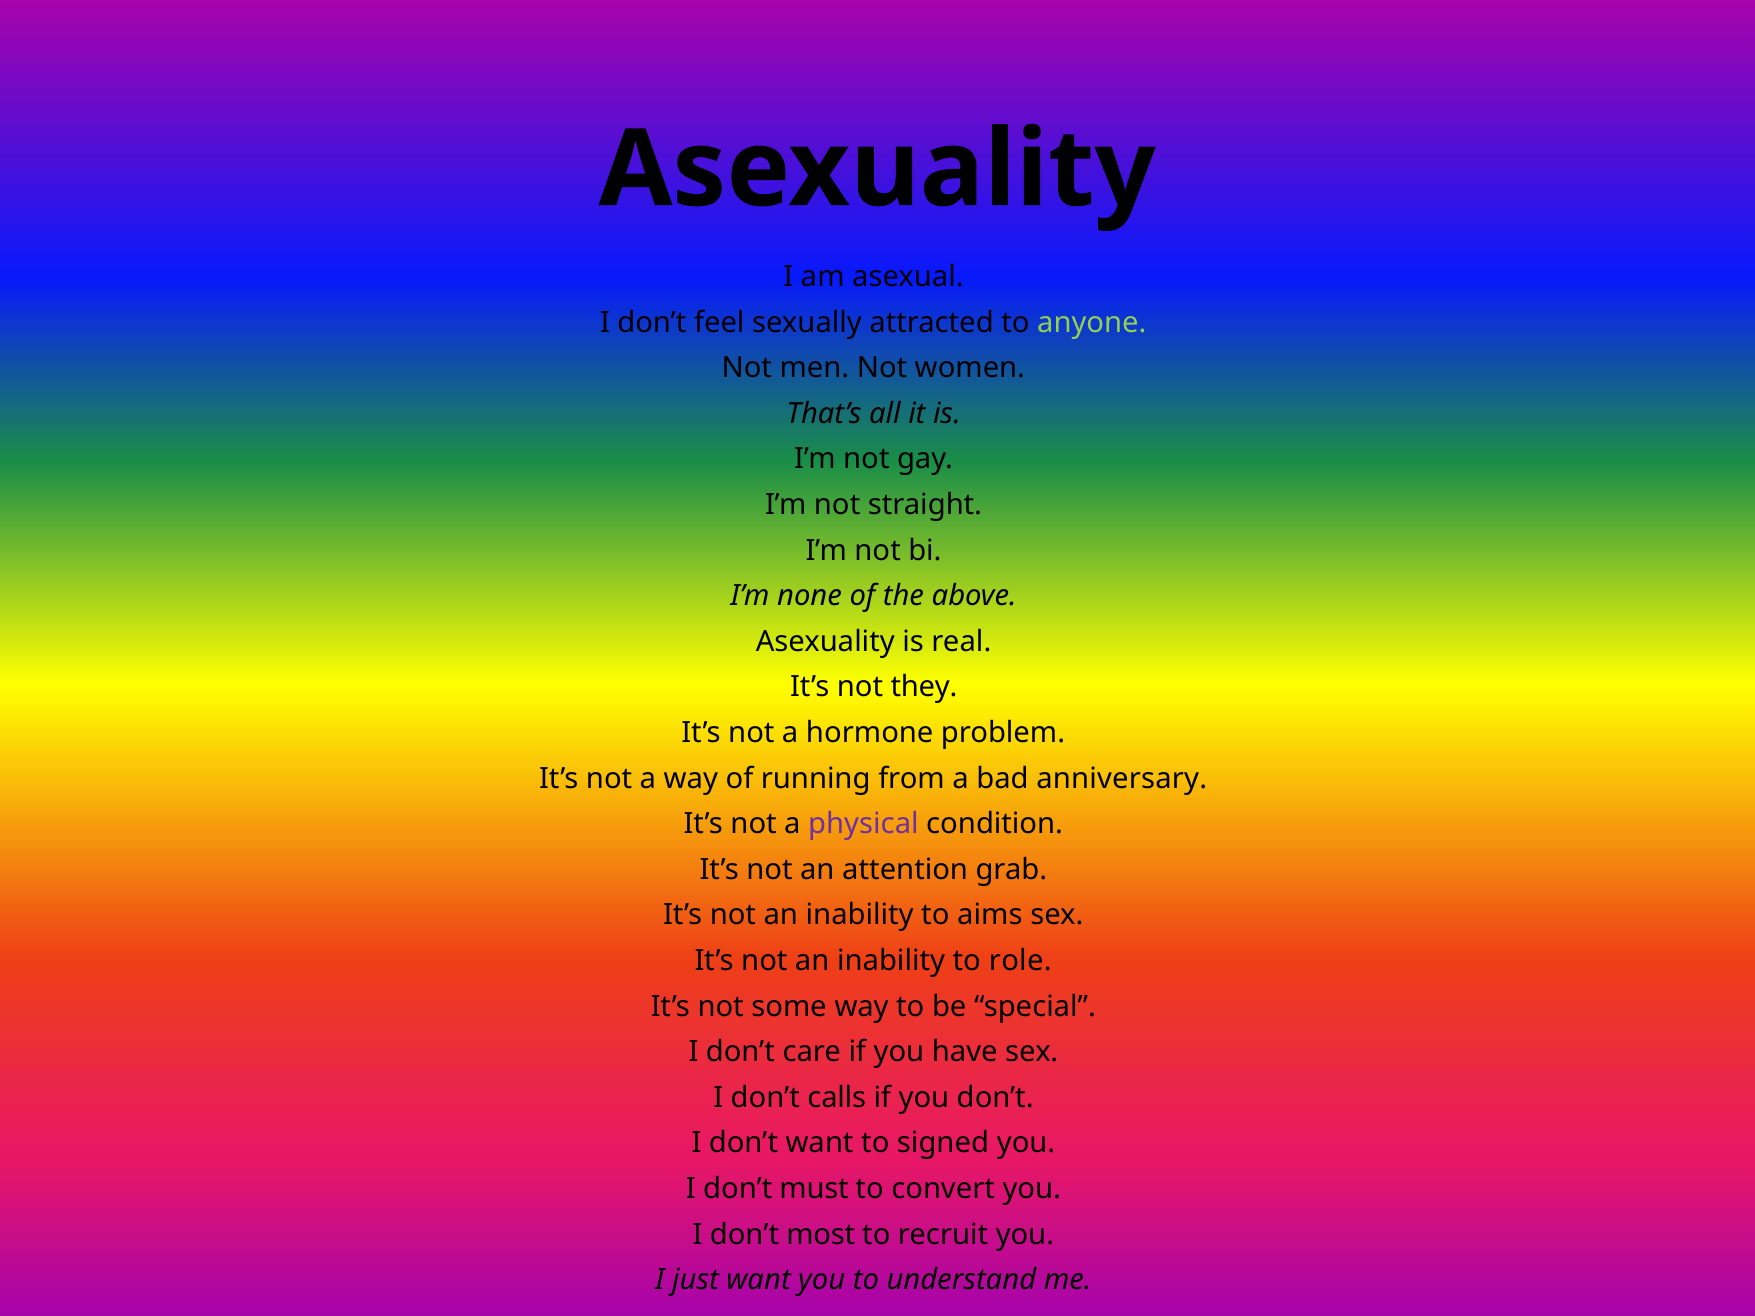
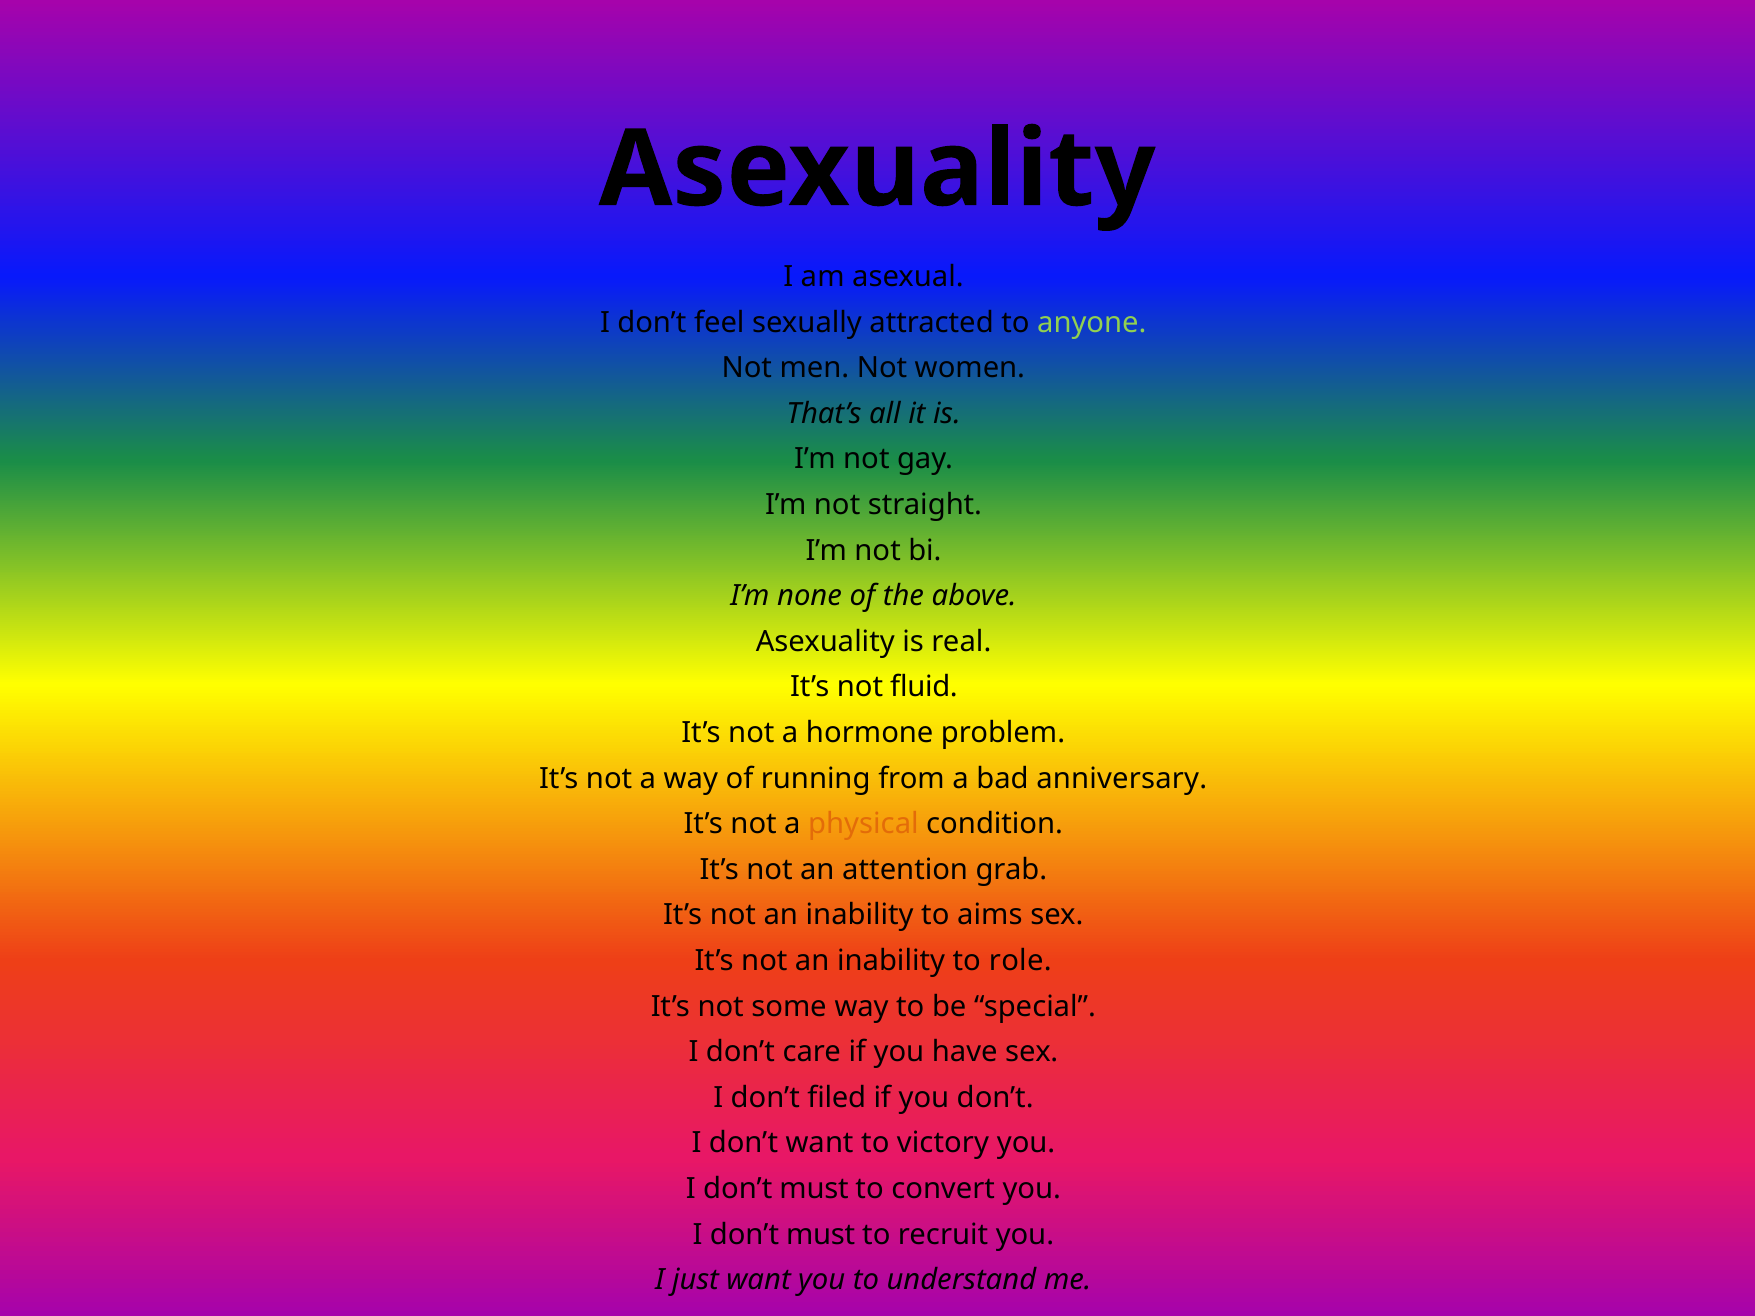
they: they -> fluid
physical colour: purple -> orange
calls: calls -> filed
signed: signed -> victory
most at (821, 1235): most -> must
